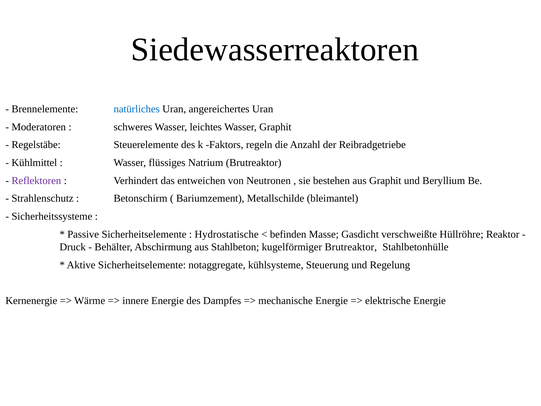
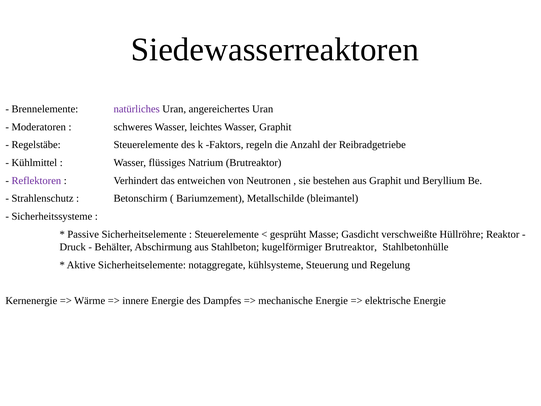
natürliches colour: blue -> purple
Hydrostatische at (227, 234): Hydrostatische -> Steuerelemente
befinden: befinden -> gesprüht
